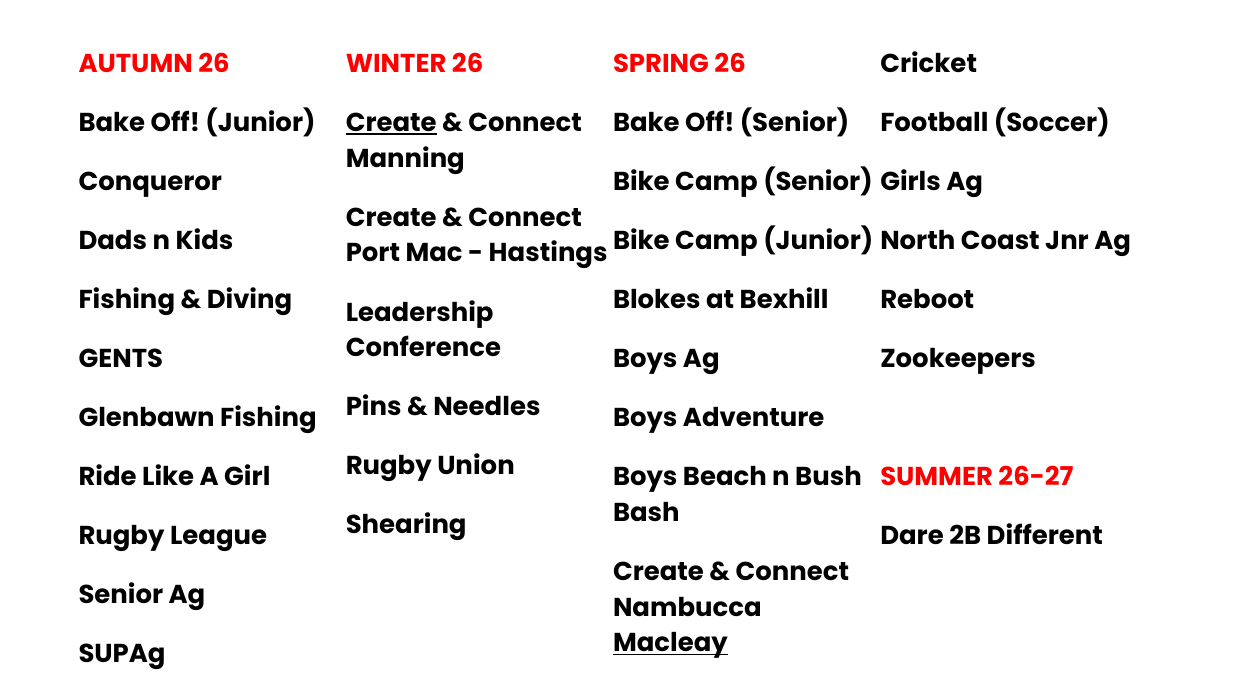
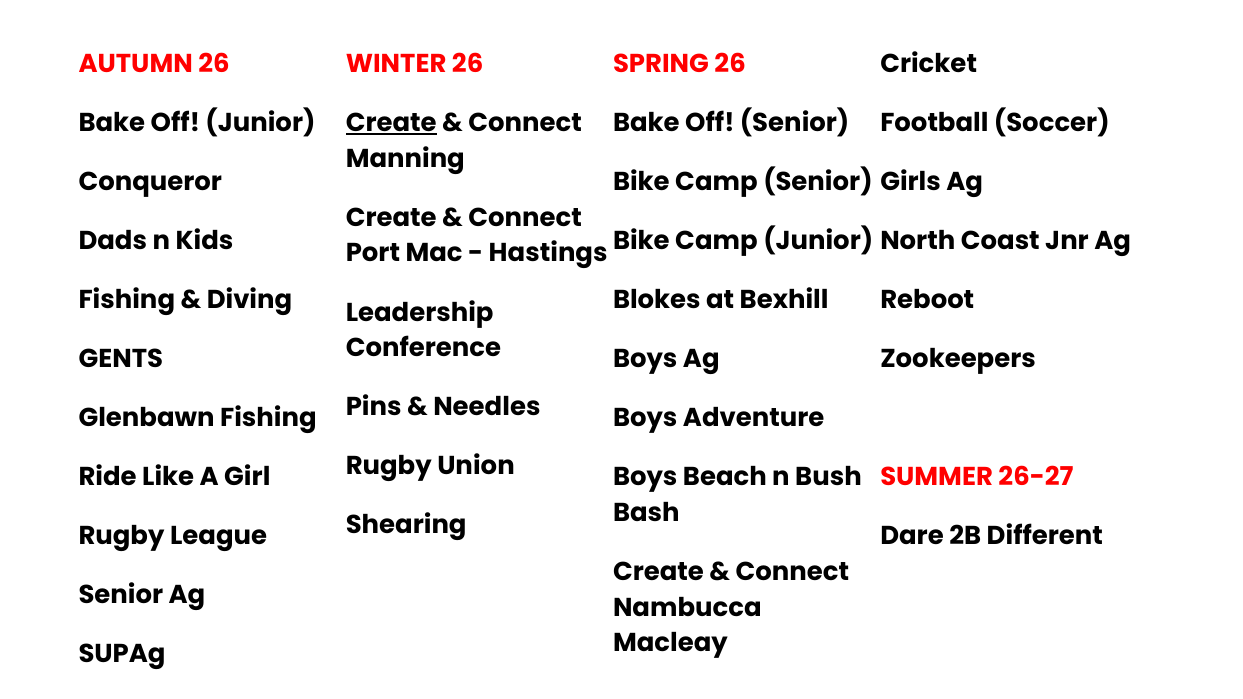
Macleay underline: present -> none
